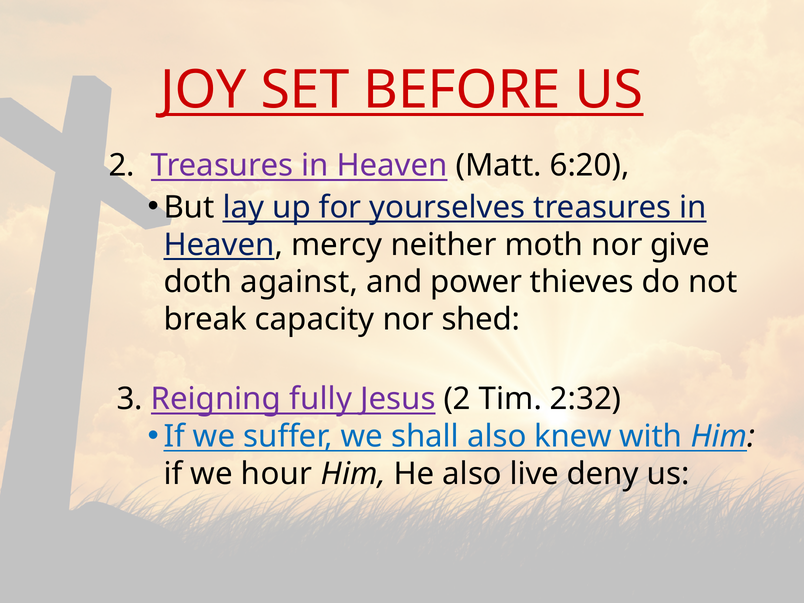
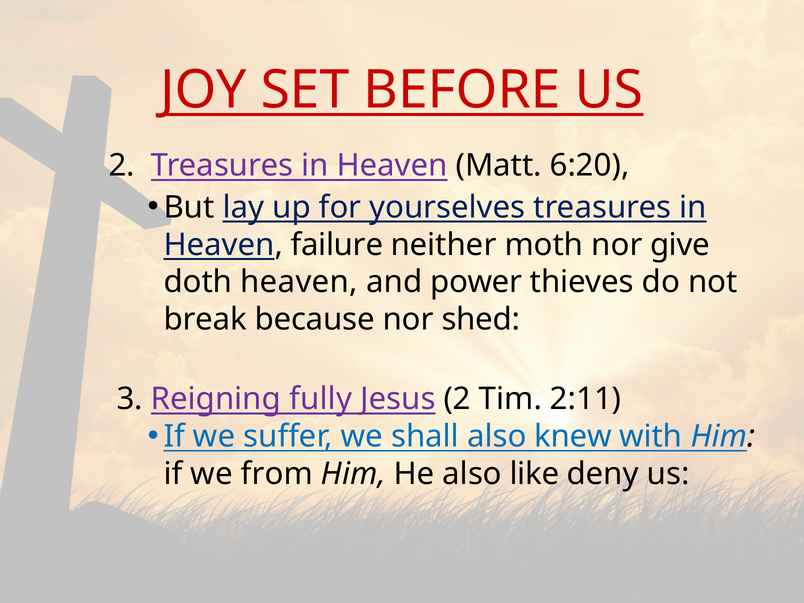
mercy: mercy -> failure
doth against: against -> heaven
capacity: capacity -> because
2:32: 2:32 -> 2:11
hour: hour -> from
live: live -> like
